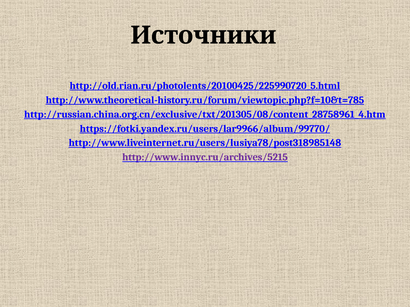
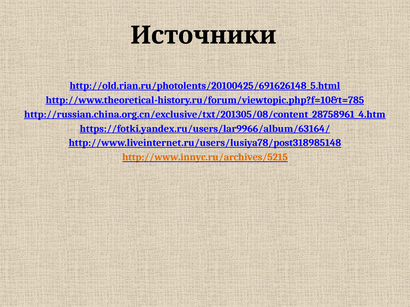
http://old.rian.ru/photolents/20100425/225990720_5.html: http://old.rian.ru/photolents/20100425/225990720_5.html -> http://old.rian.ru/photolents/20100425/691626148_5.html
https://fotki.yandex.ru/users/lar9966/album/99770/: https://fotki.yandex.ru/users/lar9966/album/99770/ -> https://fotki.yandex.ru/users/lar9966/album/63164/
http://www.innyc.ru/archives/5215 colour: purple -> orange
